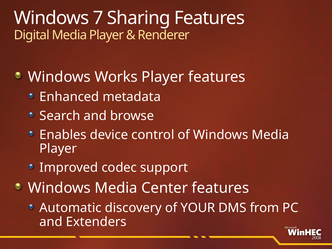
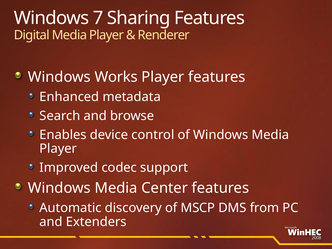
YOUR: YOUR -> MSCP
